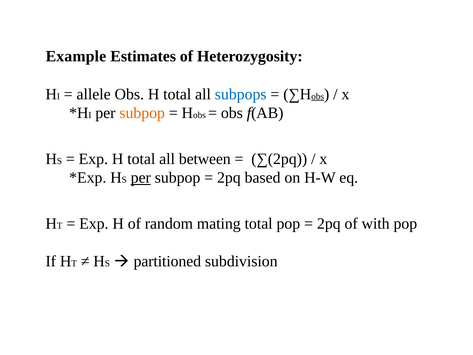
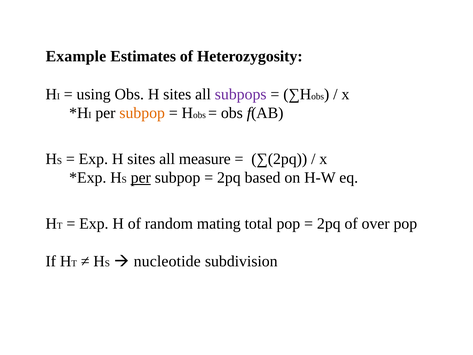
allele: allele -> using
Obs H total: total -> sites
subpops colour: blue -> purple
obs at (318, 96) underline: present -> none
Exp H total: total -> sites
between: between -> measure
with: with -> over
partitioned: partitioned -> nucleotide
